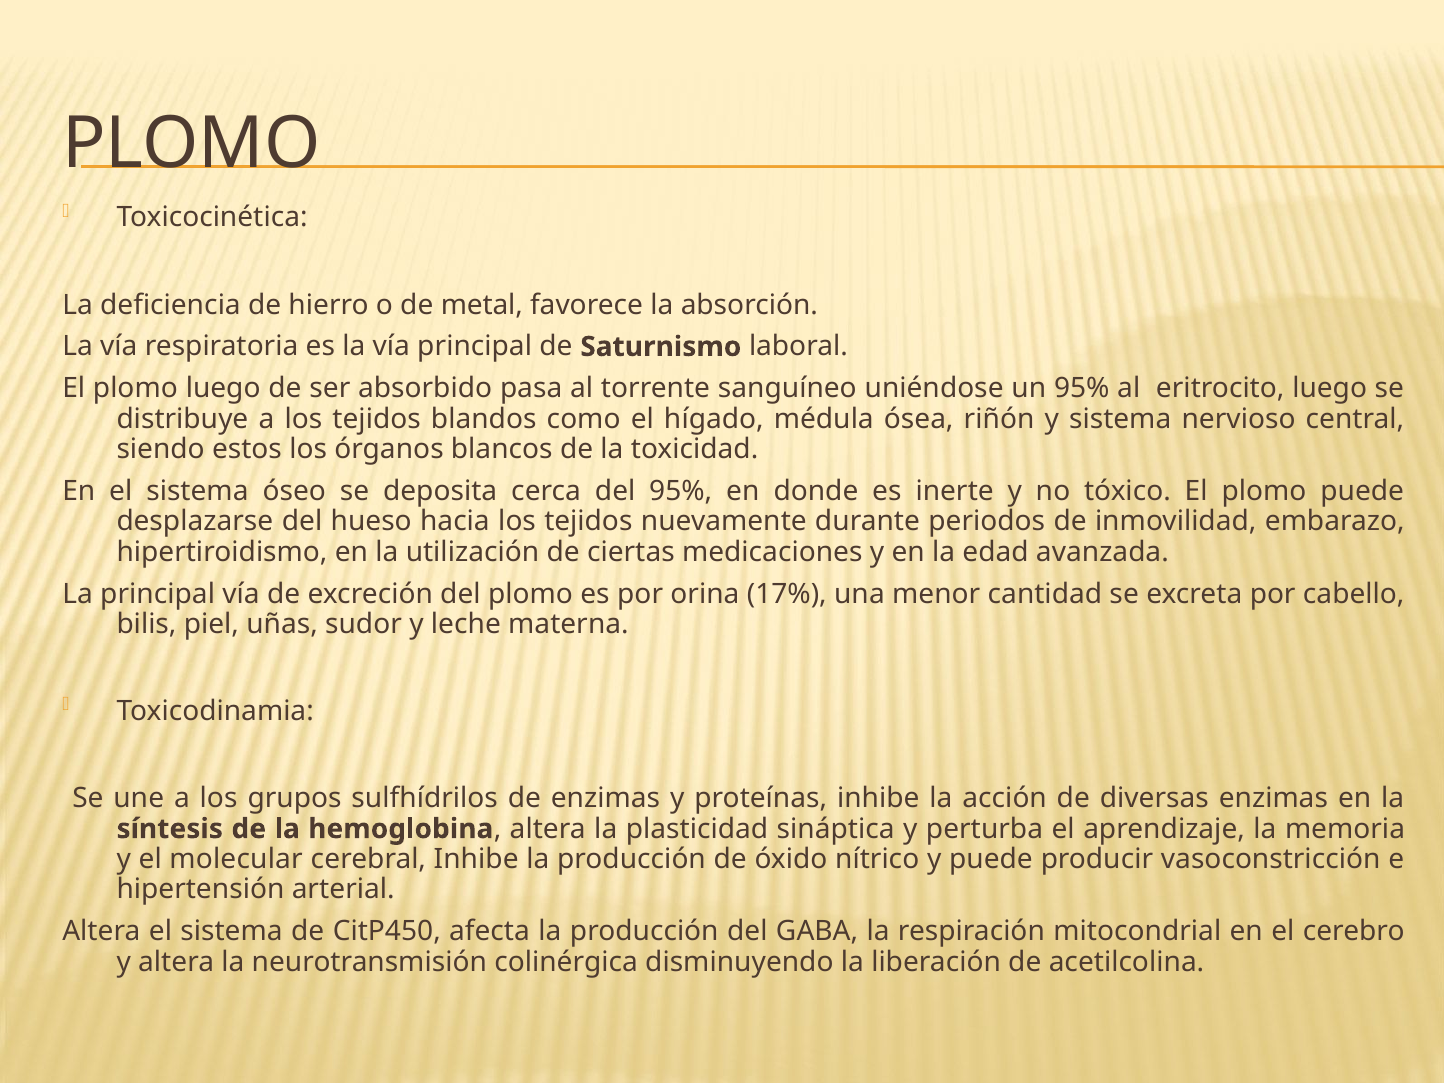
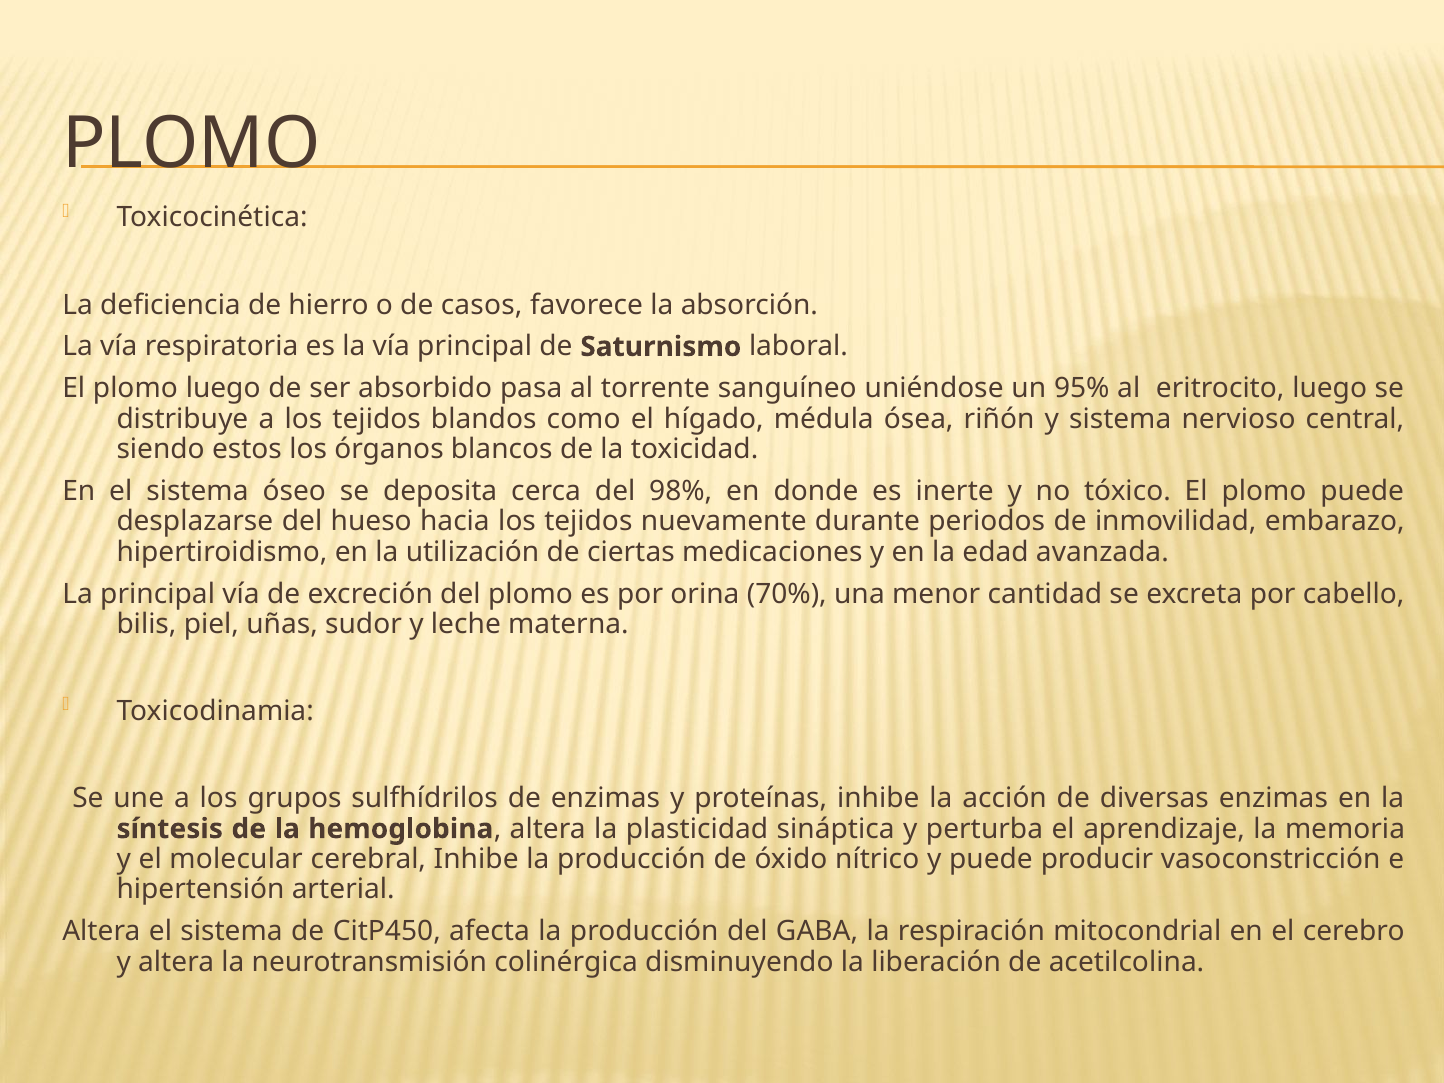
metal: metal -> casos
del 95%: 95% -> 98%
17%: 17% -> 70%
